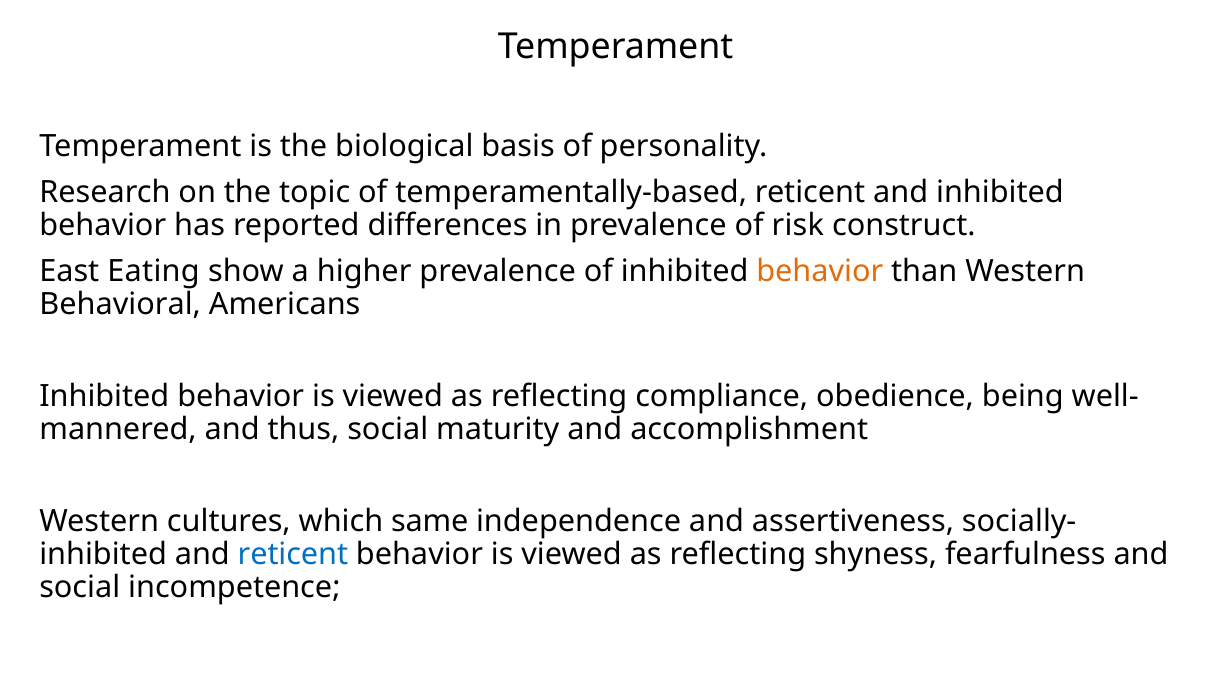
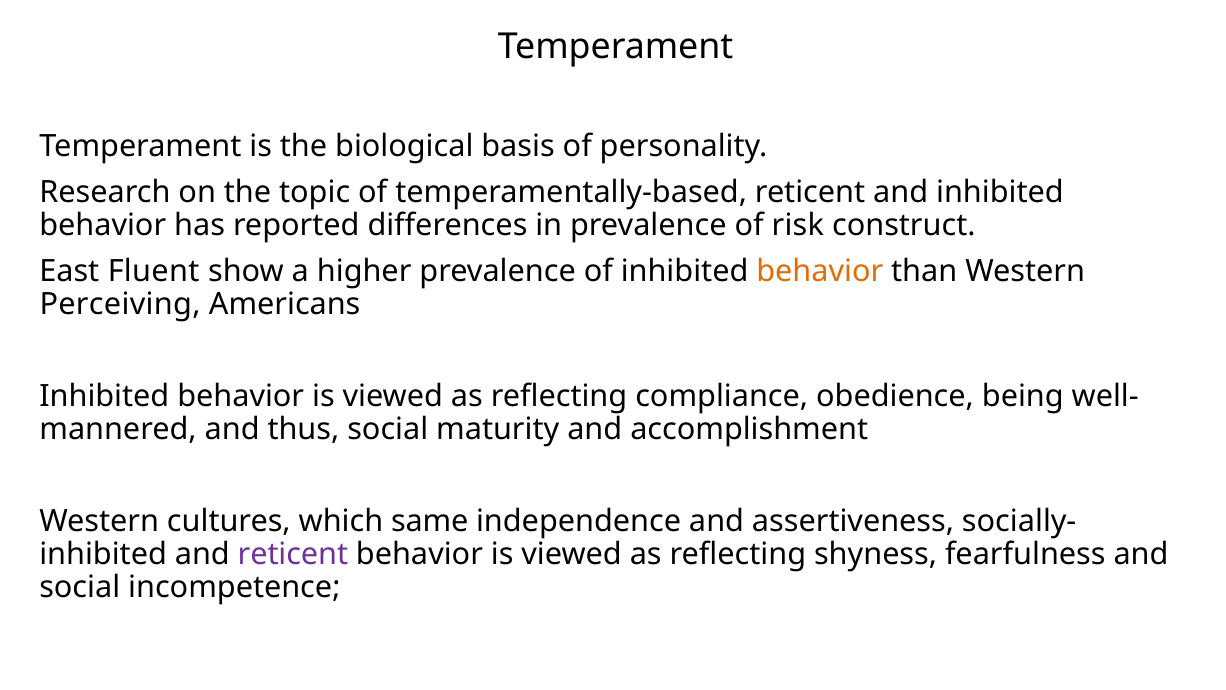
Eating: Eating -> Fluent
Behavioral: Behavioral -> Perceiving
reticent at (293, 554) colour: blue -> purple
